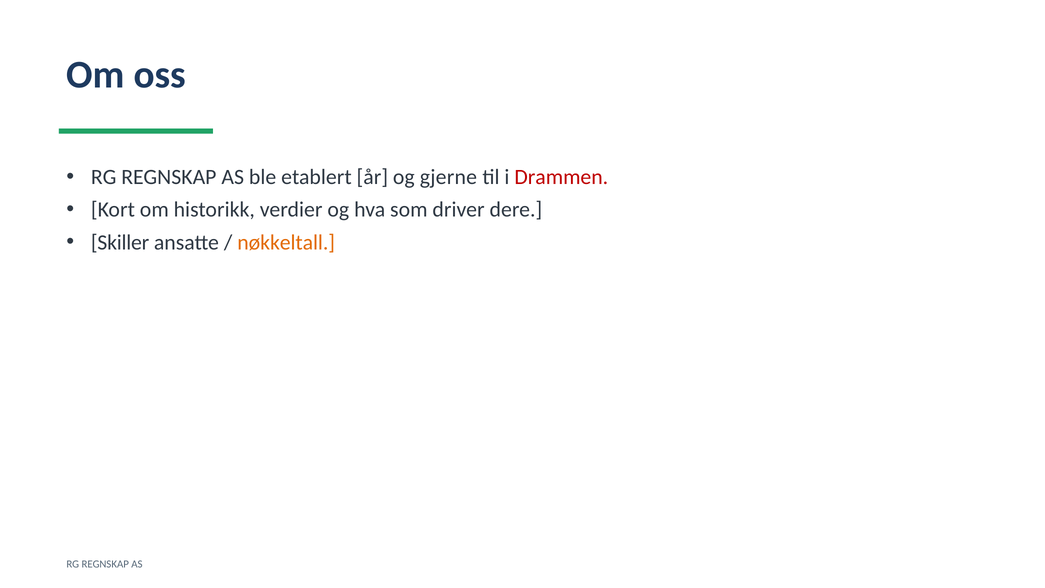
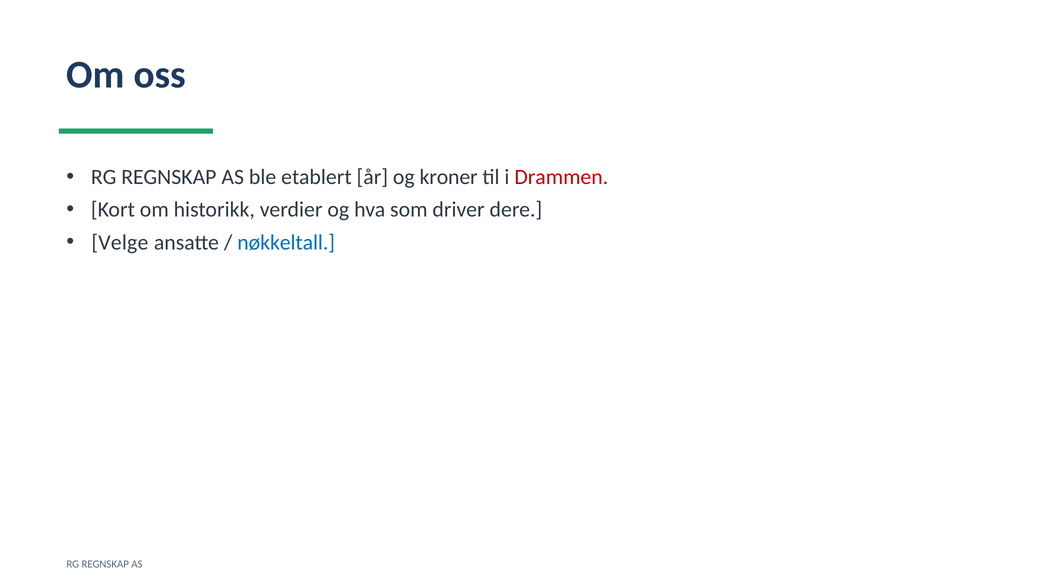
gjerne: gjerne -> kroner
Skiller: Skiller -> Velge
nøkkeltall colour: orange -> blue
